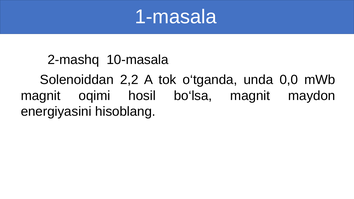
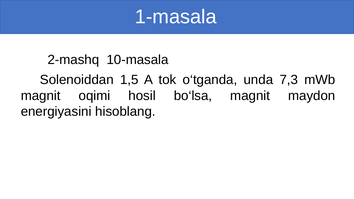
2,2: 2,2 -> 1,5
0,0: 0,0 -> 7,3
